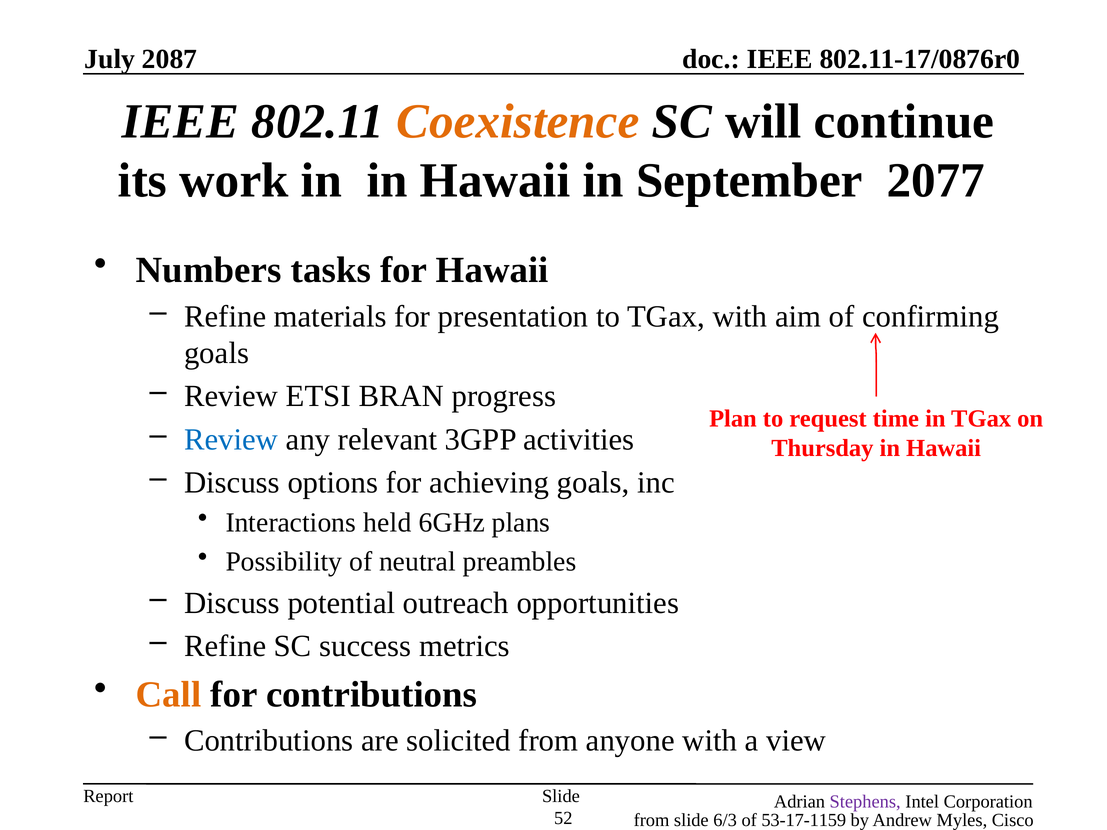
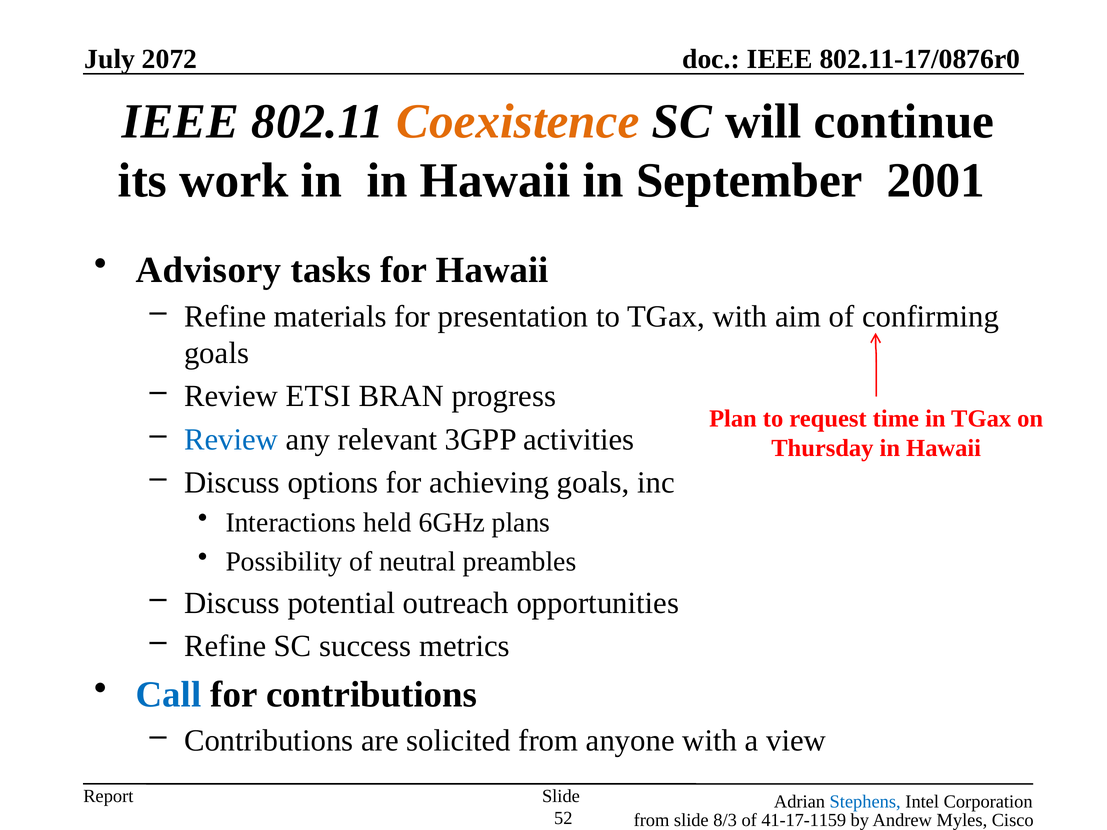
2087: 2087 -> 2072
2077: 2077 -> 2001
Numbers: Numbers -> Advisory
Call colour: orange -> blue
Stephens colour: purple -> blue
6/3: 6/3 -> 8/3
53-17-1159: 53-17-1159 -> 41-17-1159
